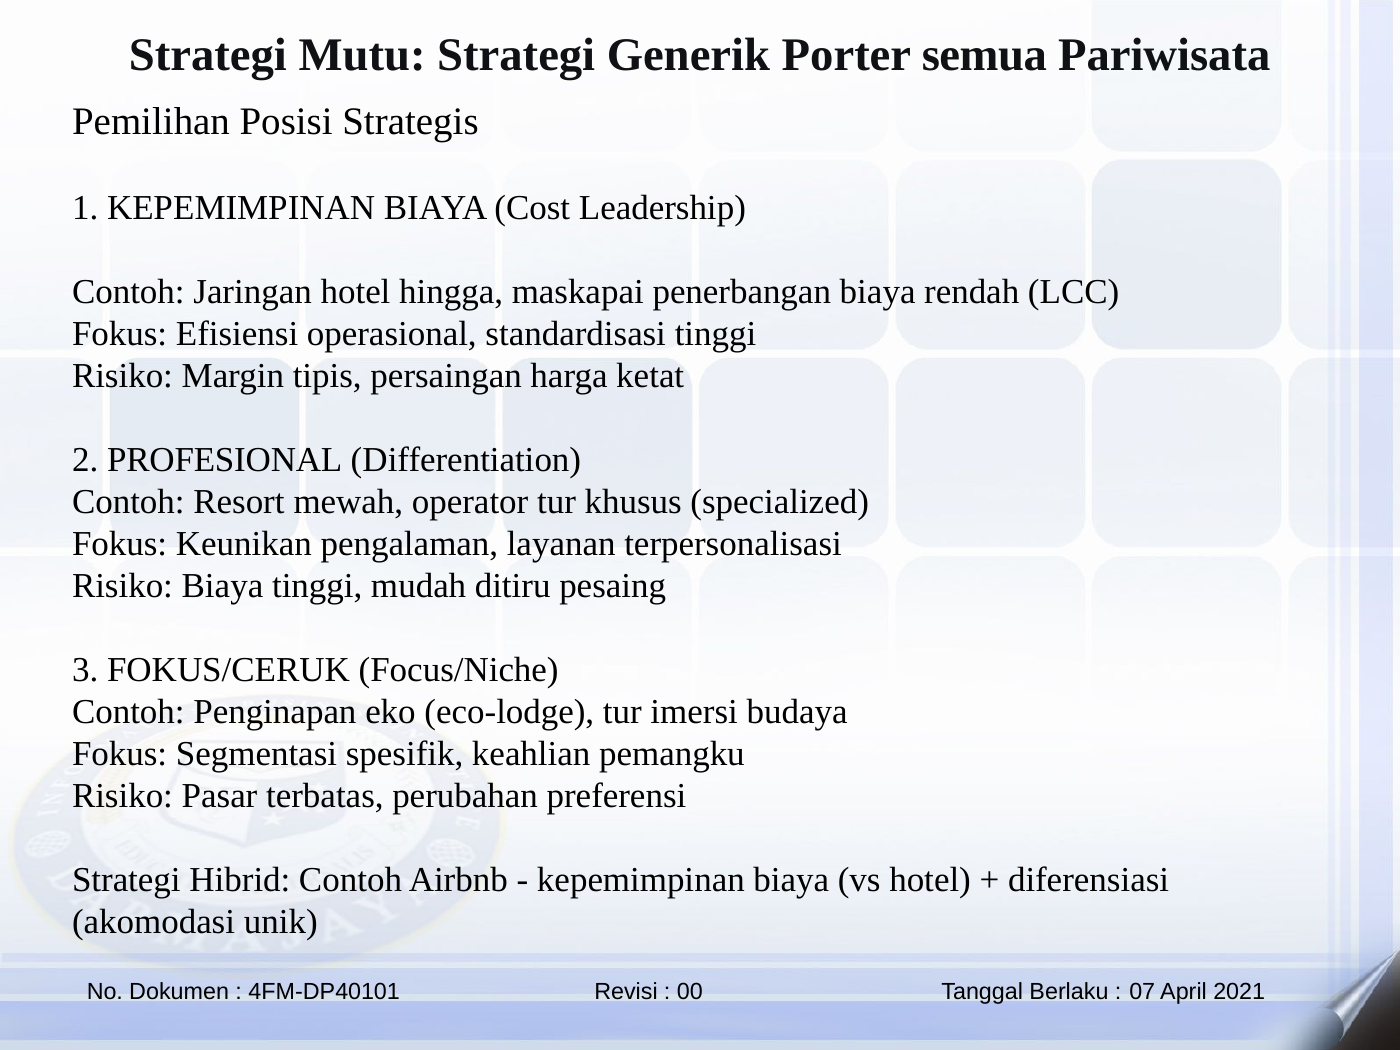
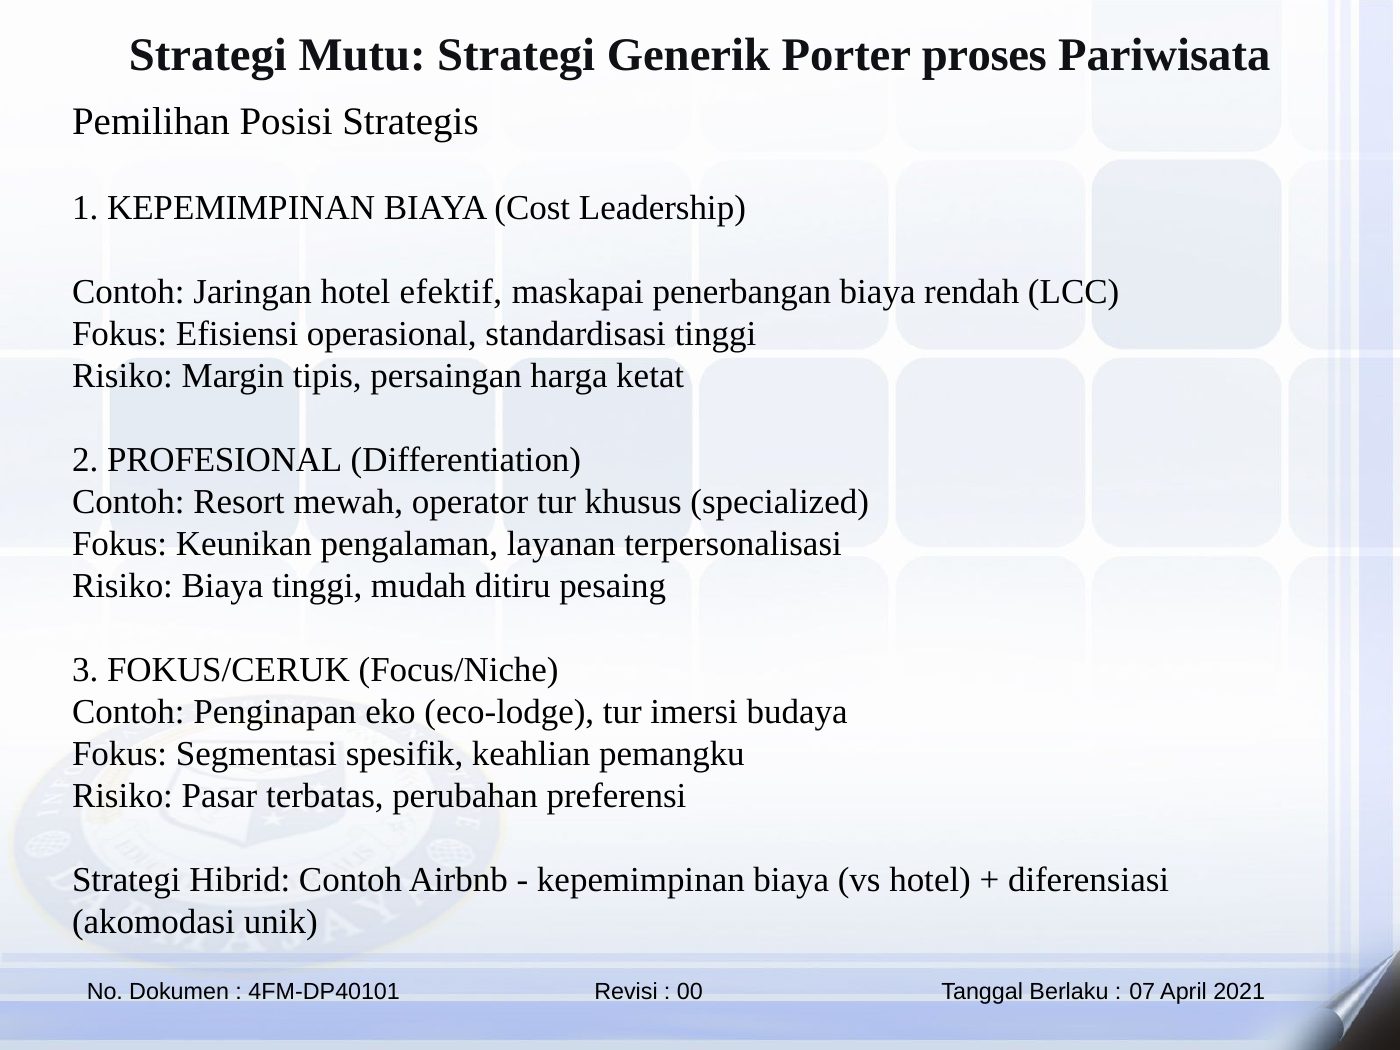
semua: semua -> proses
hingga: hingga -> efektif
